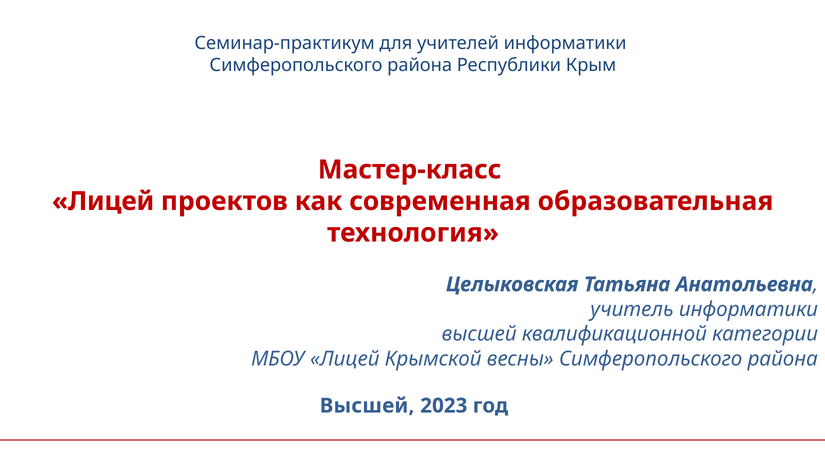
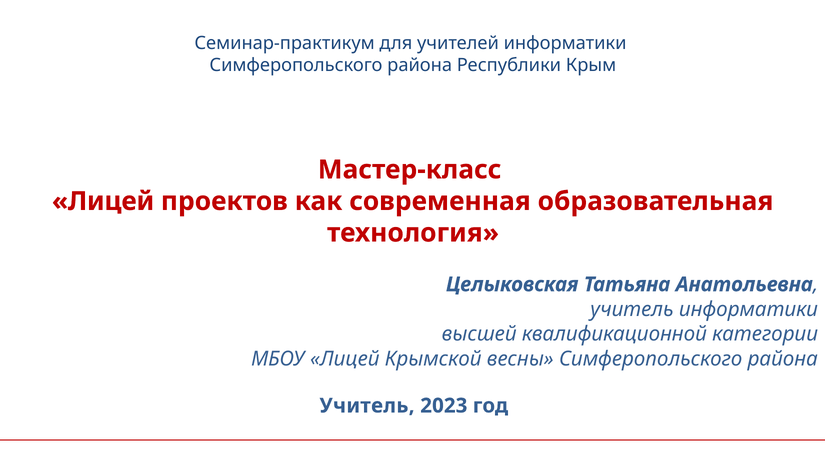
Высшей at (367, 406): Высшей -> Учитель
